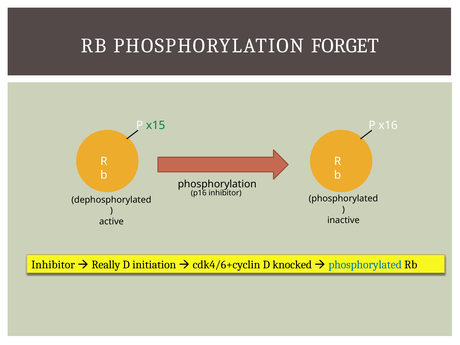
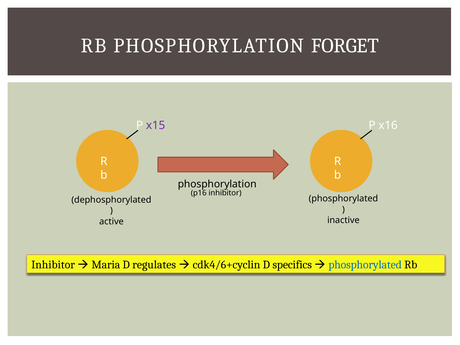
x15 colour: green -> purple
Really: Really -> Maria
initiation: initiation -> regulates
knocked: knocked -> specifics
